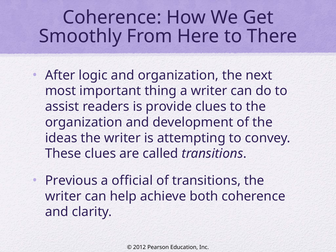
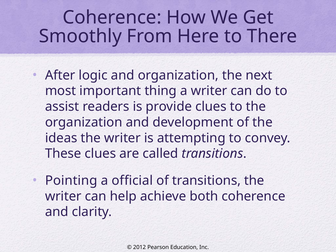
Previous: Previous -> Pointing
